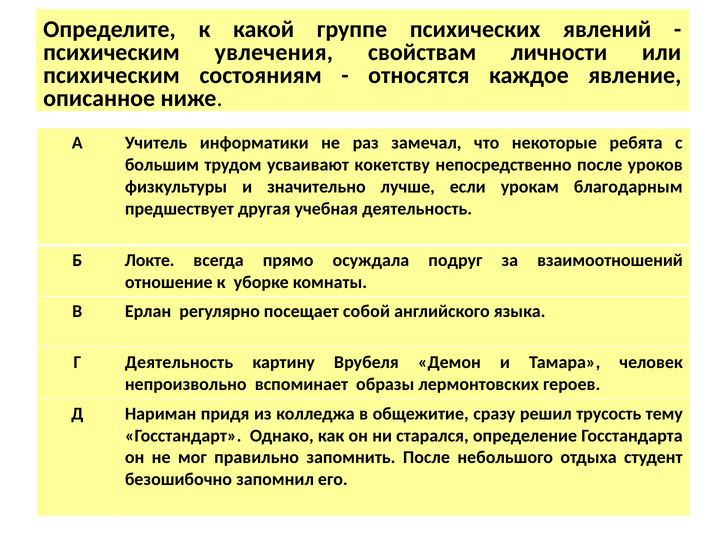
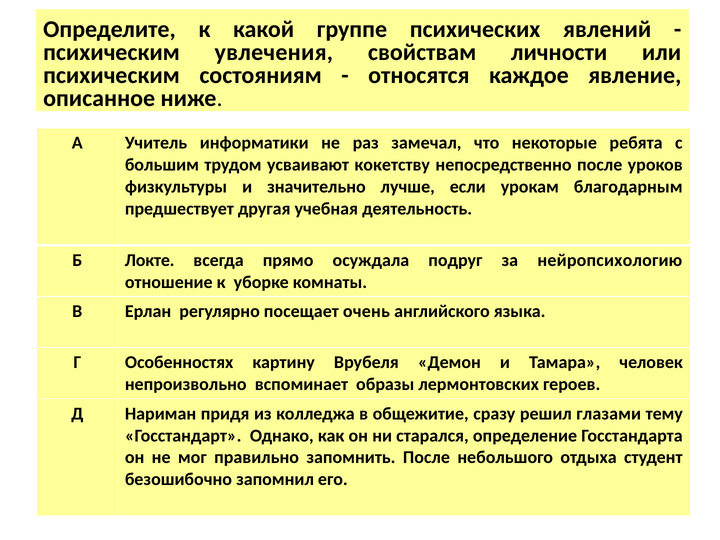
взаимоотношений: взаимоотношений -> нейропсихологию
собой: собой -> очень
Г Деятельность: Деятельность -> Особенностях
трусость: трусость -> глазами
